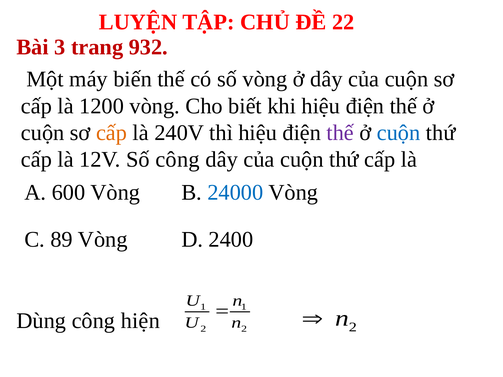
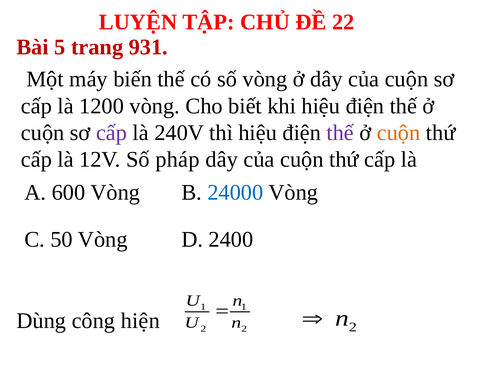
3: 3 -> 5
932: 932 -> 931
cấp at (112, 133) colour: orange -> purple
cuộn at (399, 133) colour: blue -> orange
Số công: công -> pháp
89: 89 -> 50
